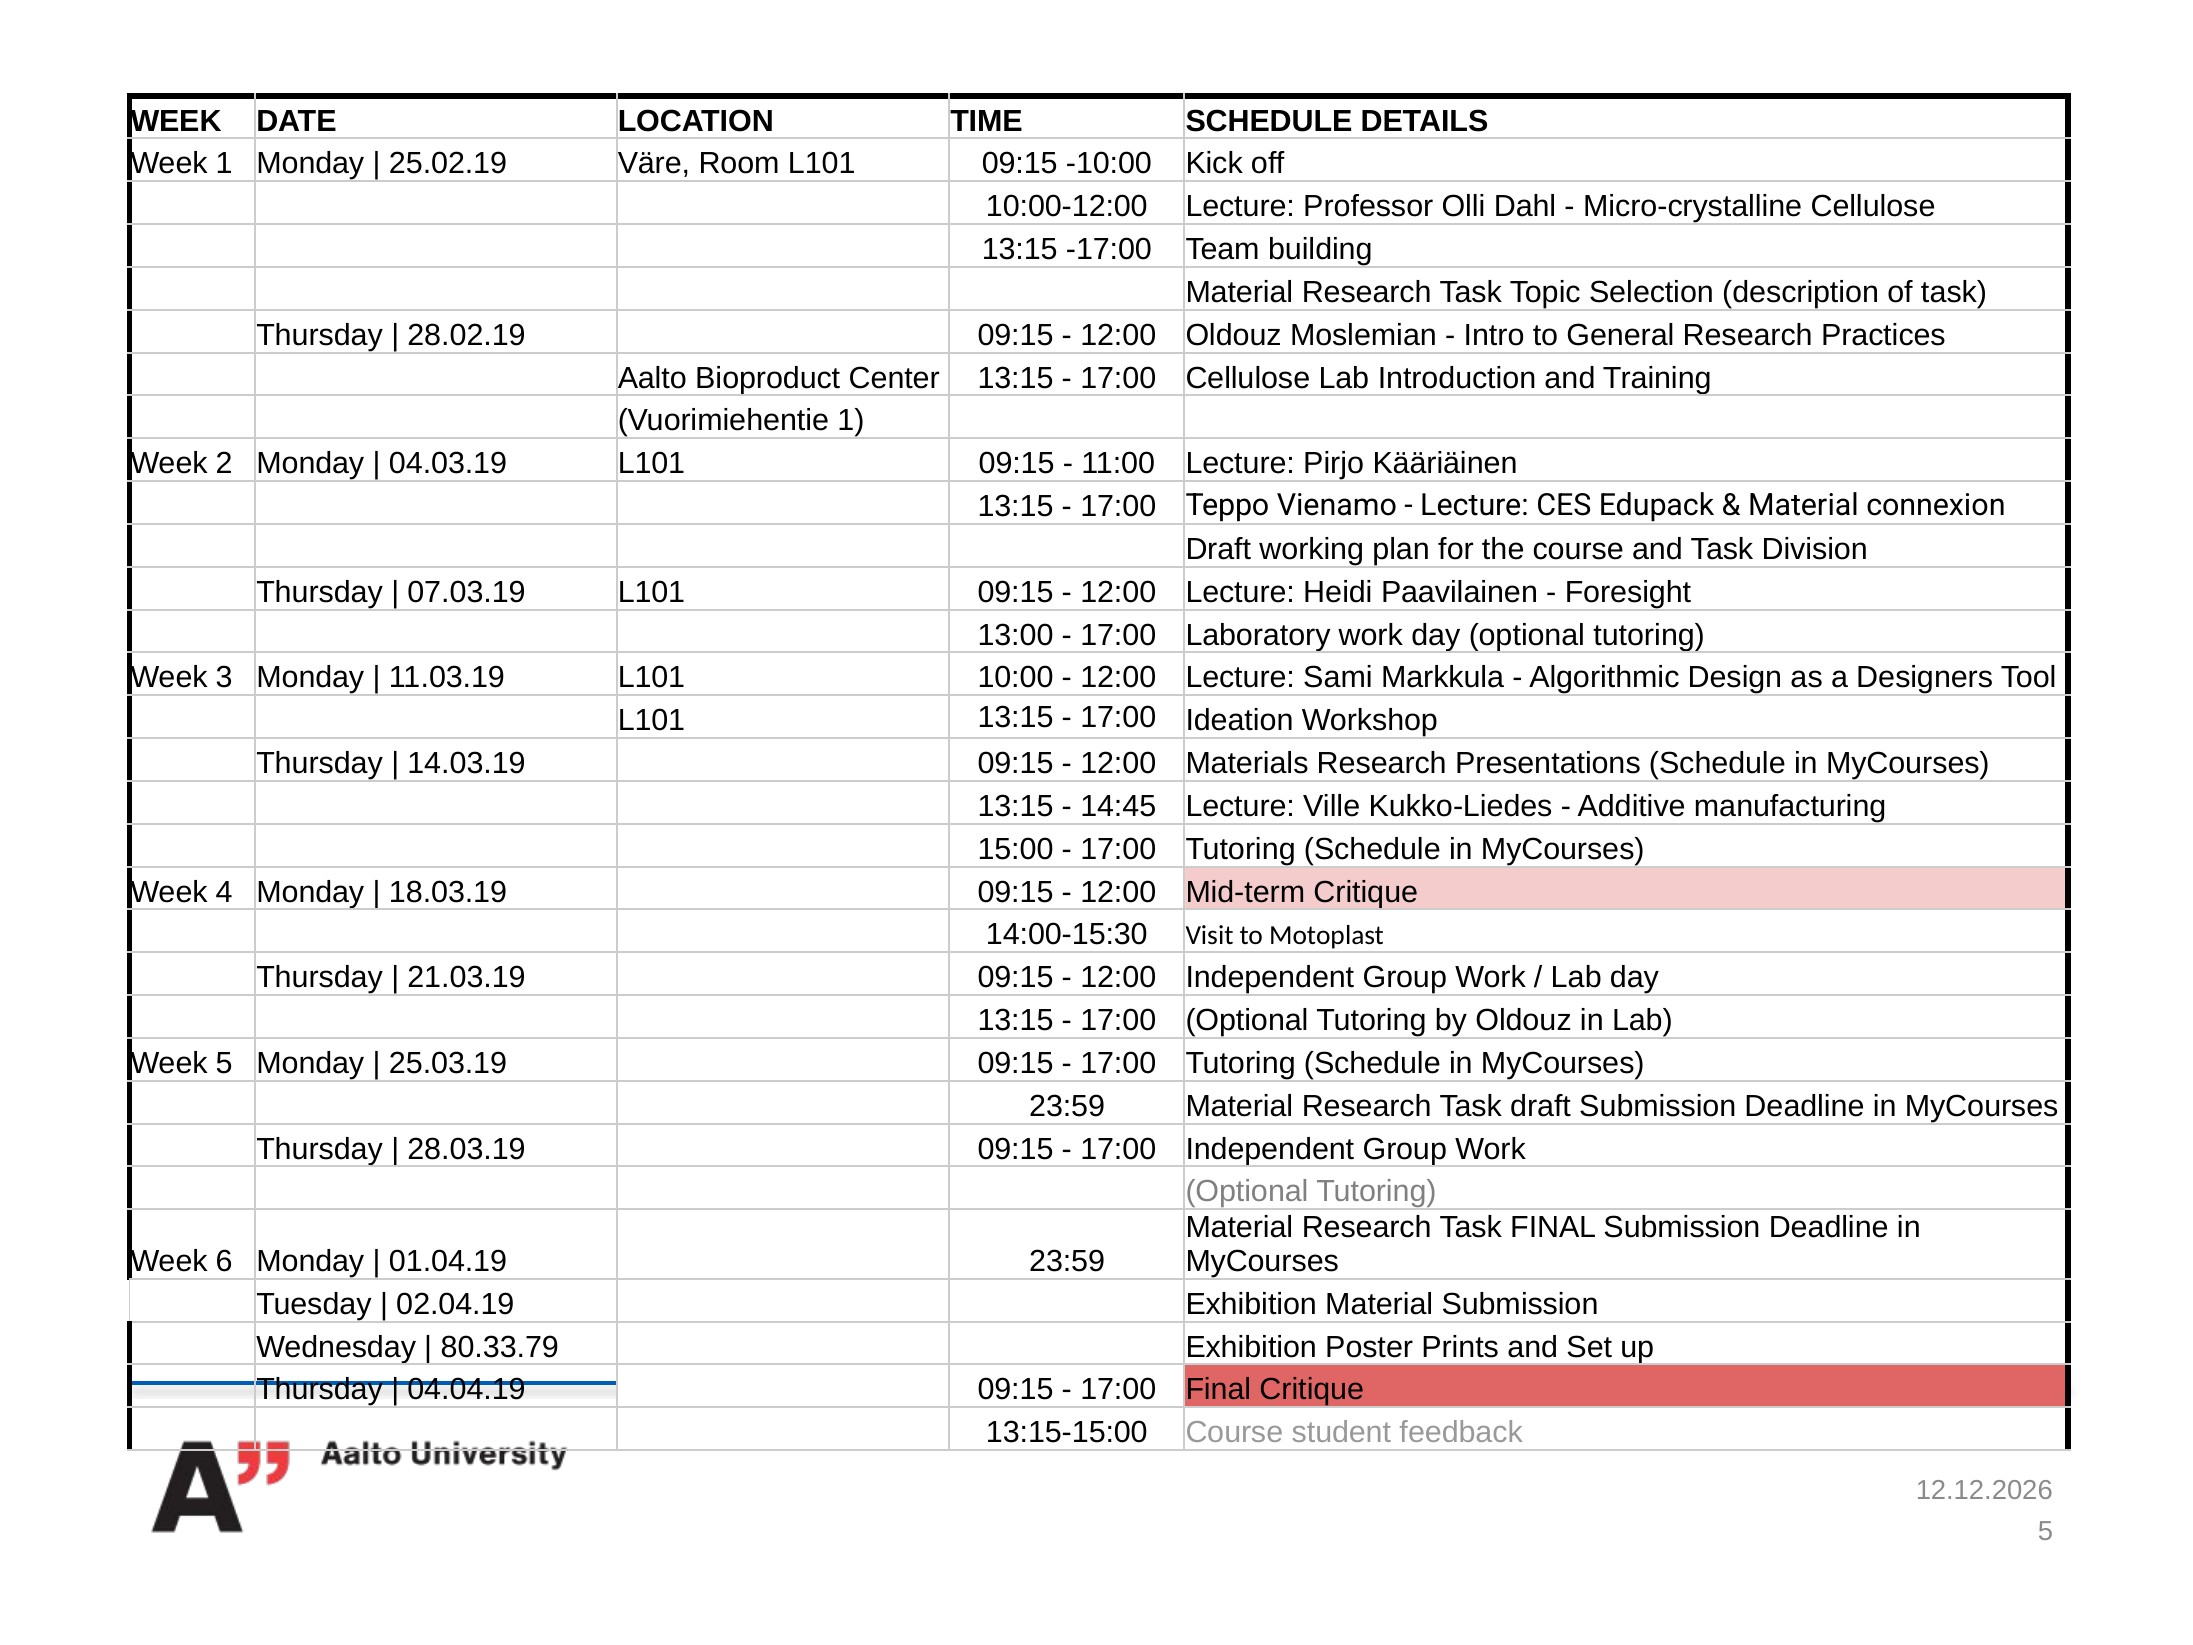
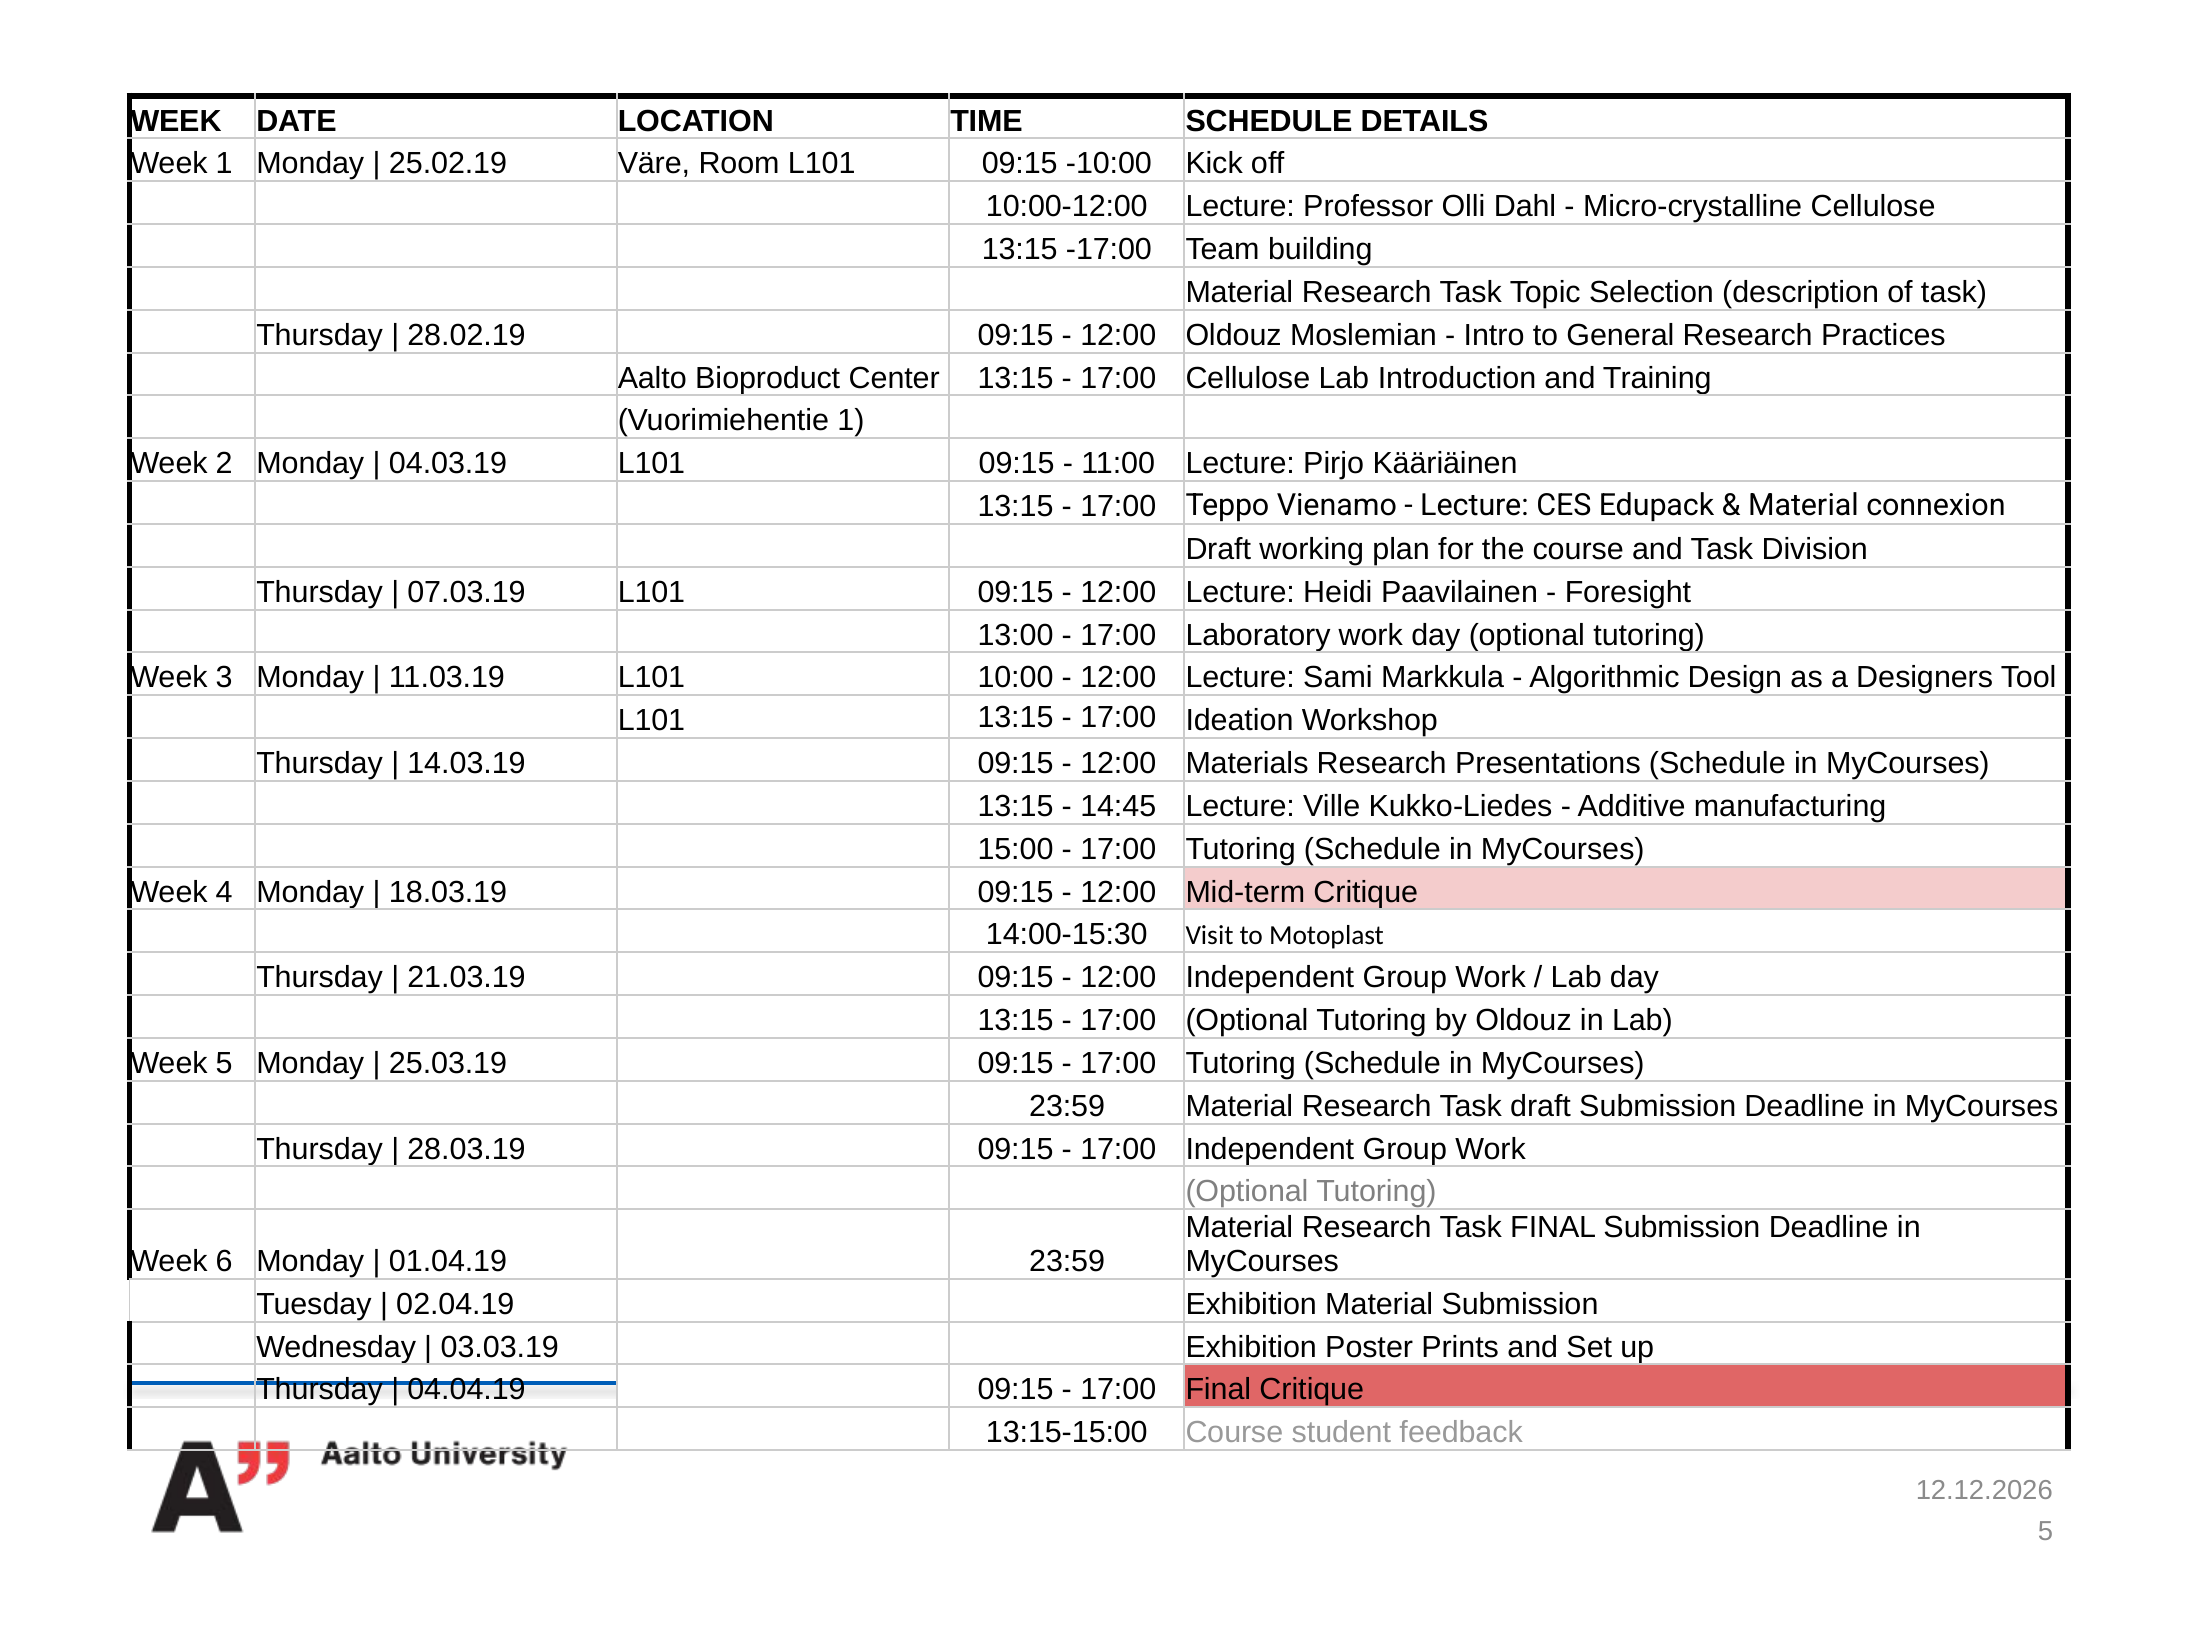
80.33.79: 80.33.79 -> 03.03.19
